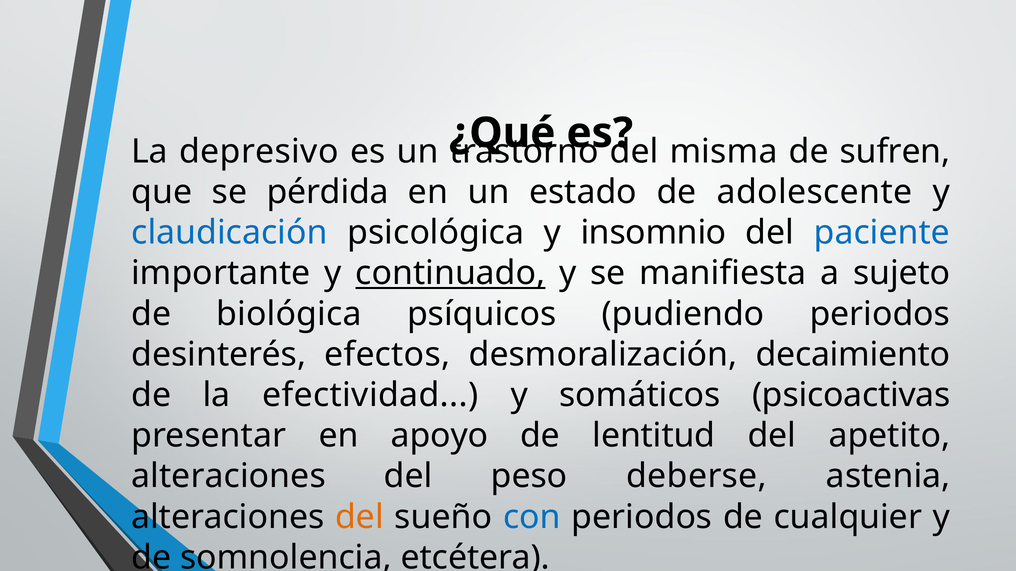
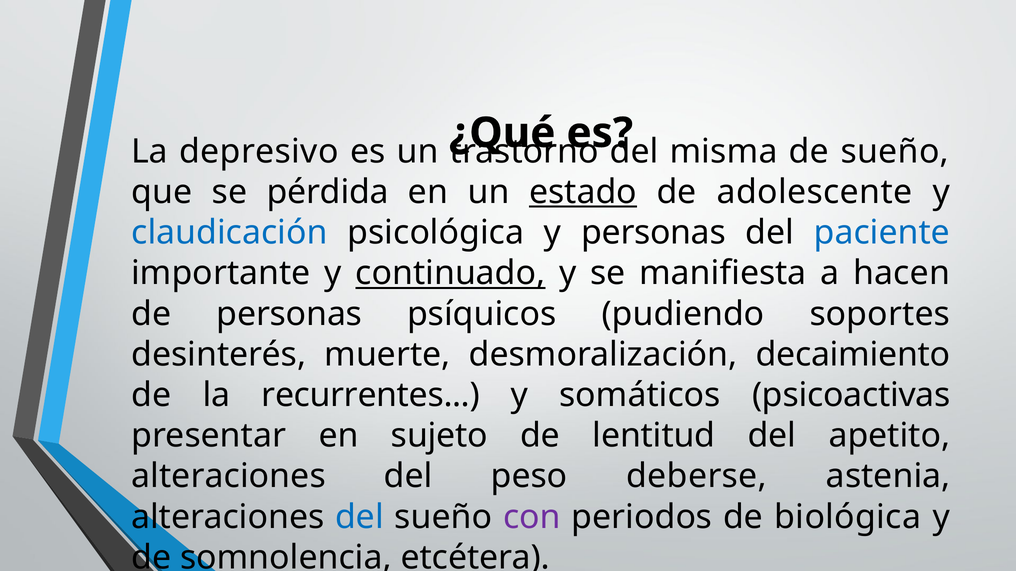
de sufren: sufren -> sueño
estado underline: none -> present
y insomnio: insomnio -> personas
sujeto: sujeto -> hacen
de biológica: biológica -> personas
pudiendo periodos: periodos -> soportes
efectos: efectos -> muerte
efectividad: efectividad -> recurrentes
apoyo: apoyo -> sujeto
del at (359, 517) colour: orange -> blue
con colour: blue -> purple
cualquier: cualquier -> biológica
